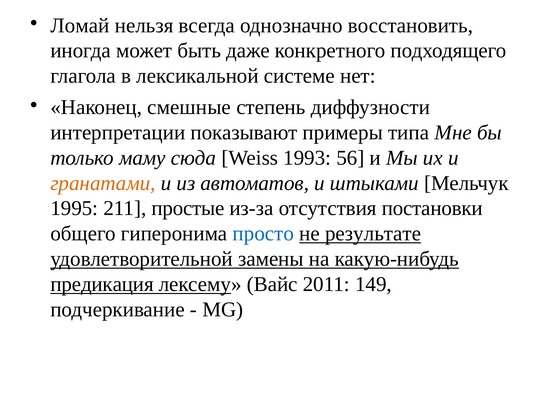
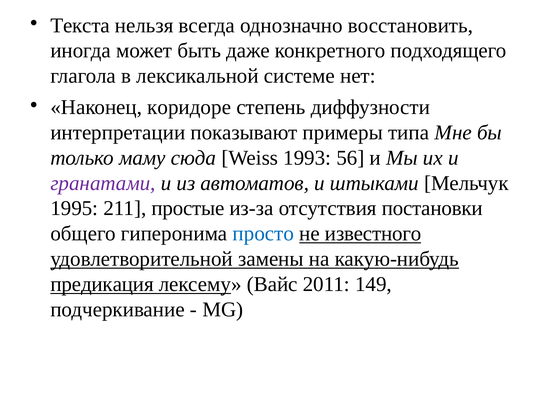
Ломай: Ломай -> Текста
смешные: смешные -> коридоре
гранатами colour: orange -> purple
результате: результате -> известного
